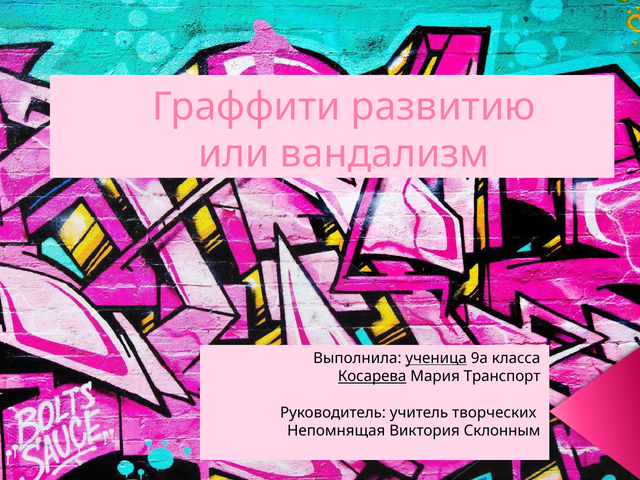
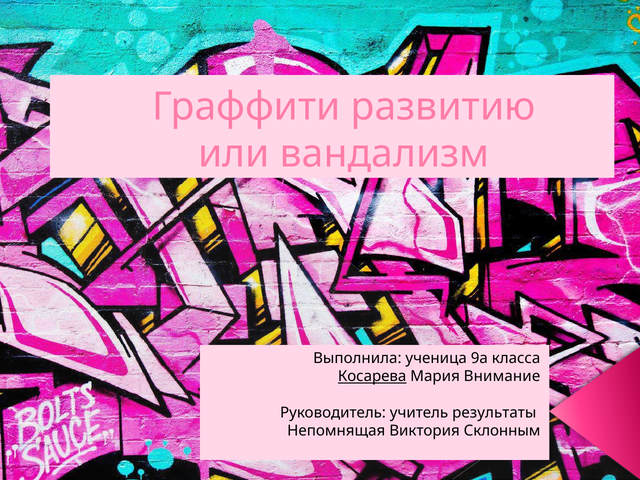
ученица underline: present -> none
Транспорт: Транспорт -> Внимание
творческих: творческих -> результаты
